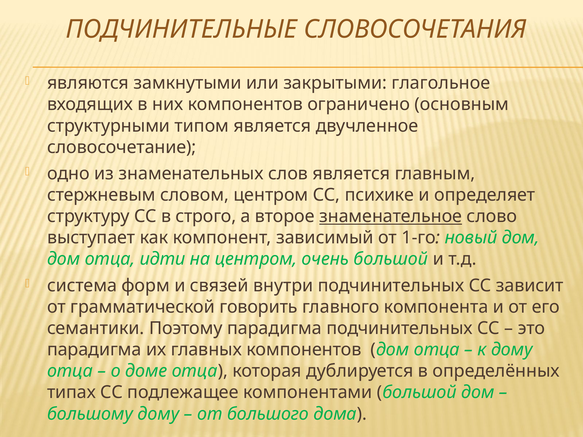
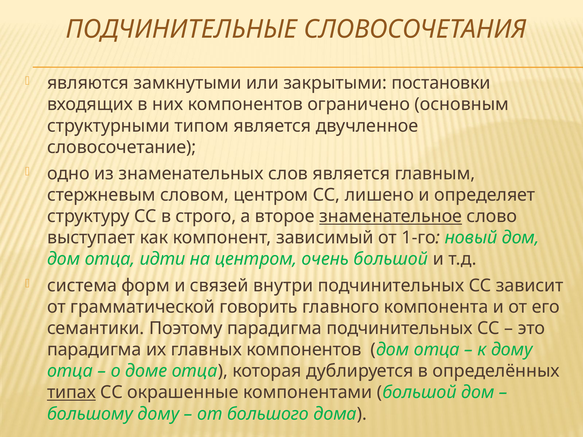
глагольное: глагольное -> постановки
психике: психике -> лишено
типах underline: none -> present
подлежащее: подлежащее -> окрашенные
